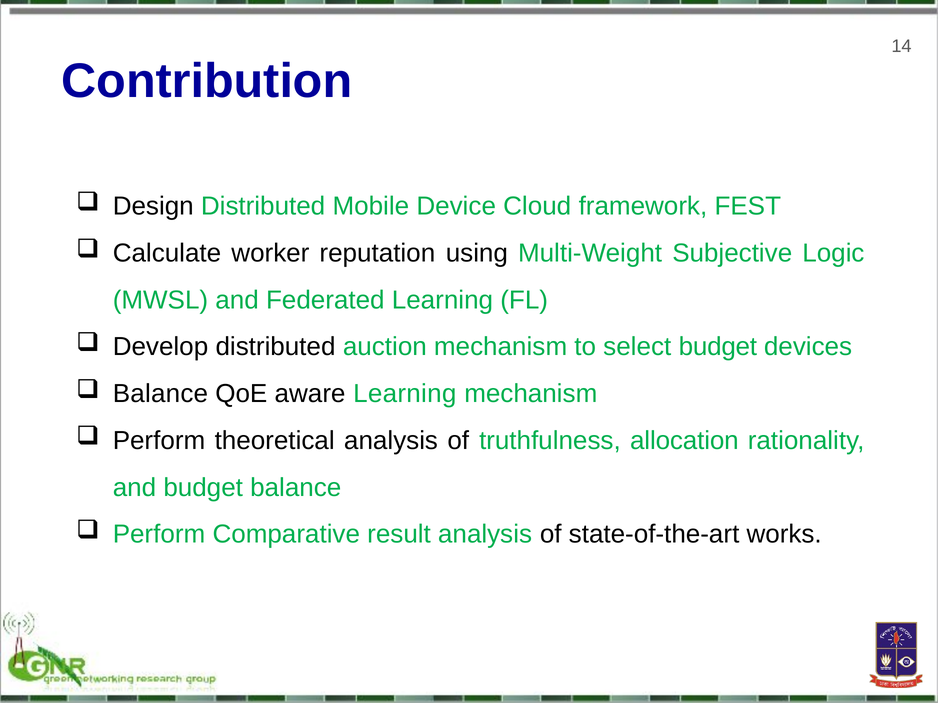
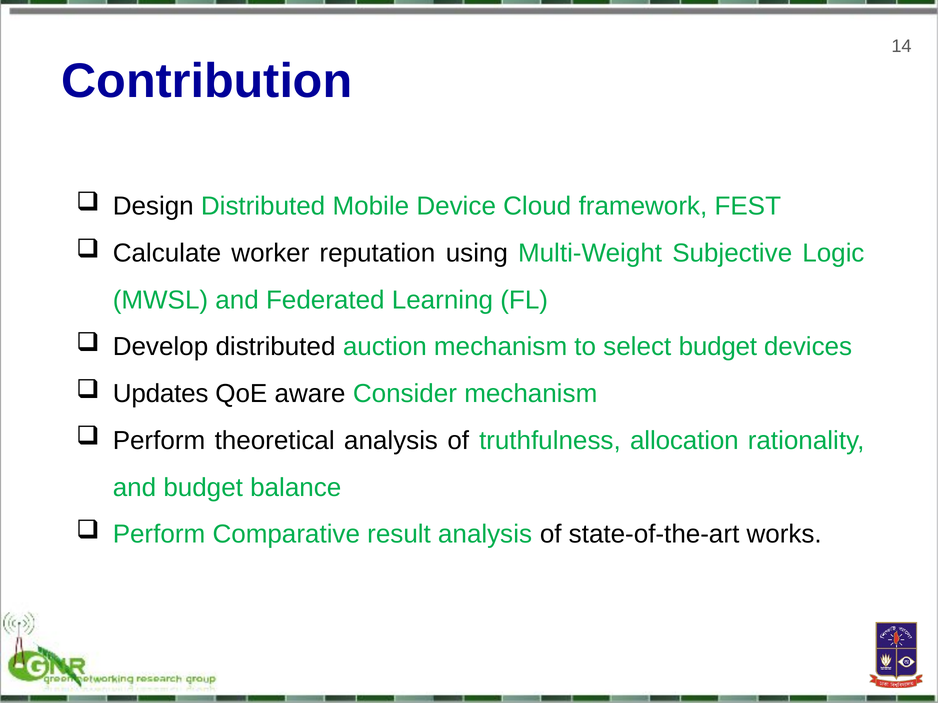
Balance at (160, 394): Balance -> Updates
aware Learning: Learning -> Consider
